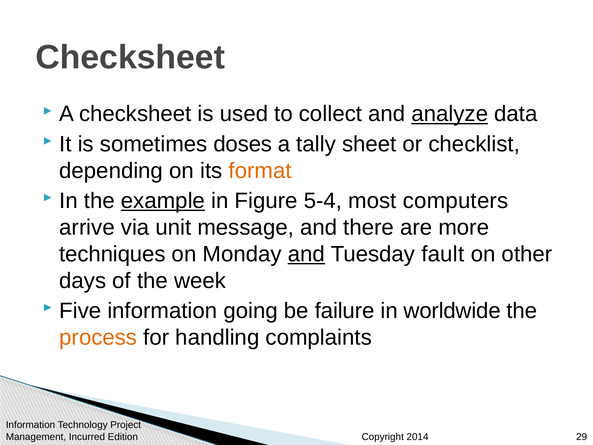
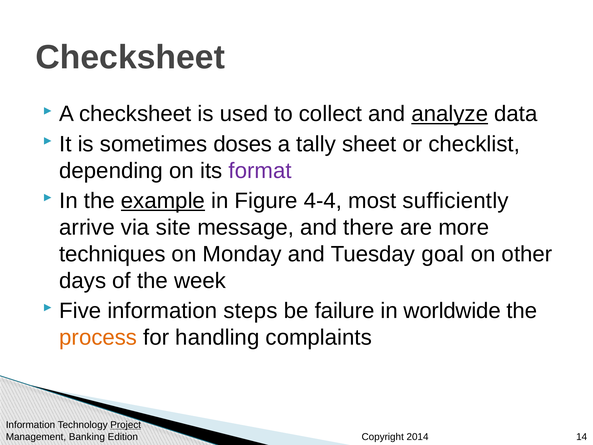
format colour: orange -> purple
5-4: 5-4 -> 4-4
computers: computers -> sufficiently
unit: unit -> site
and at (306, 254) underline: present -> none
fault: fault -> goal
going: going -> steps
Project underline: none -> present
Incurred: Incurred -> Banking
29: 29 -> 14
